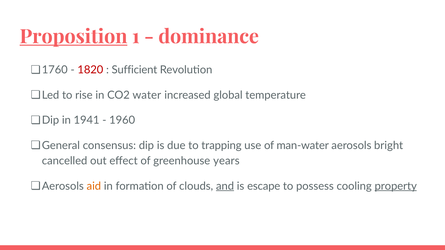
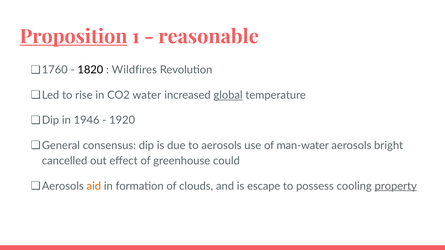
dominance: dominance -> reasonable
1820 colour: red -> black
Sufficient: Sufficient -> Wildfires
global underline: none -> present
1941: 1941 -> 1946
1960: 1960 -> 1920
to trapping: trapping -> aerosols
years: years -> could
and underline: present -> none
